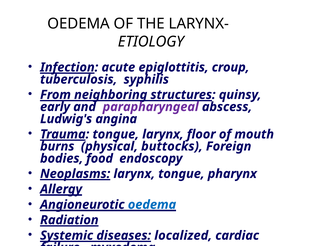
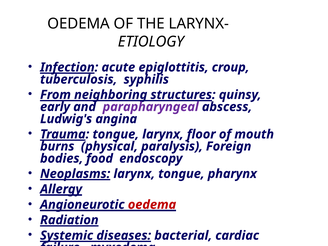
buttocks: buttocks -> paralysis
oedema at (152, 205) colour: blue -> red
localized: localized -> bacterial
